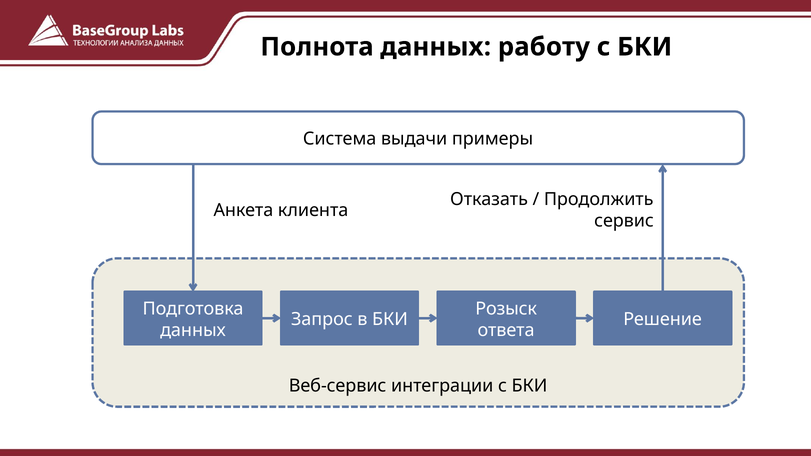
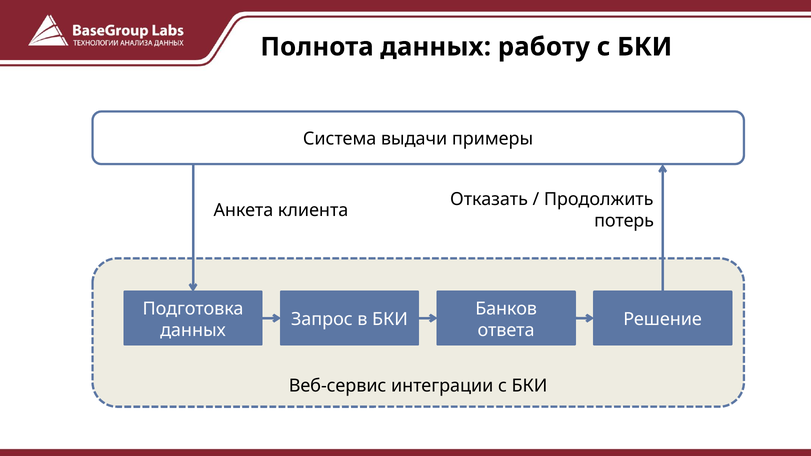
сервис: сервис -> потерь
Розыск: Розыск -> Банков
